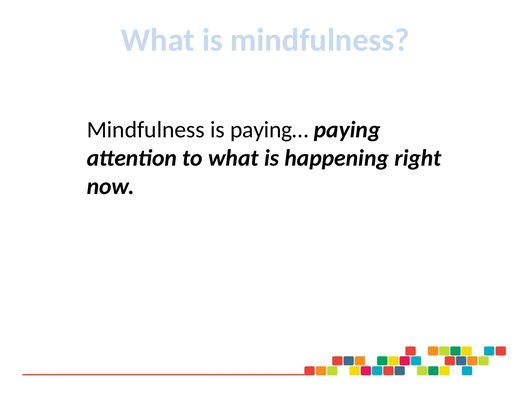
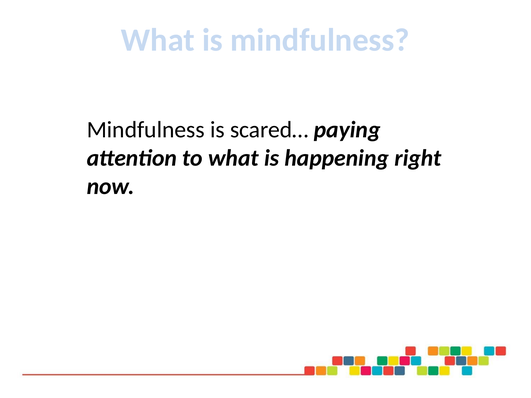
paying…: paying… -> scared…
